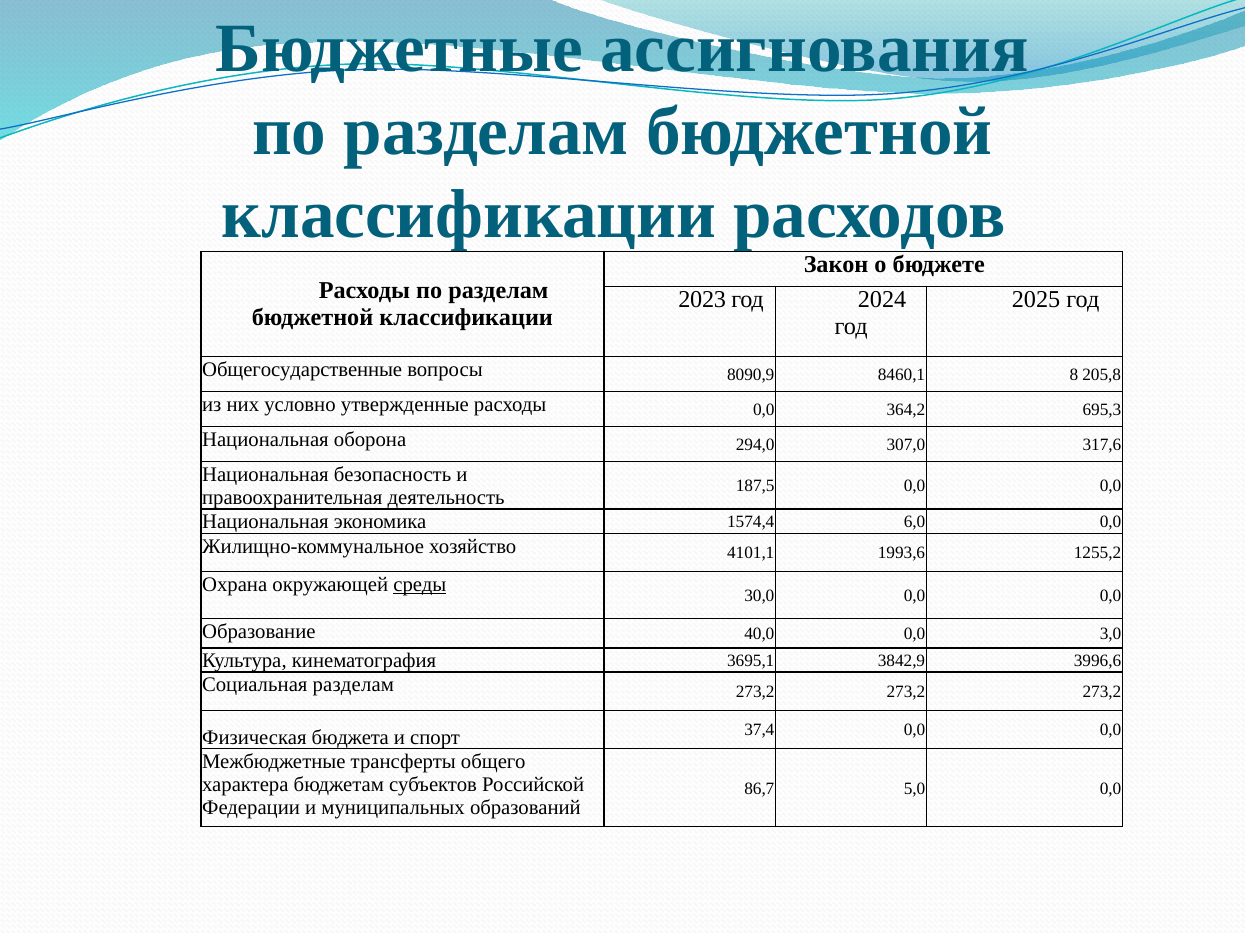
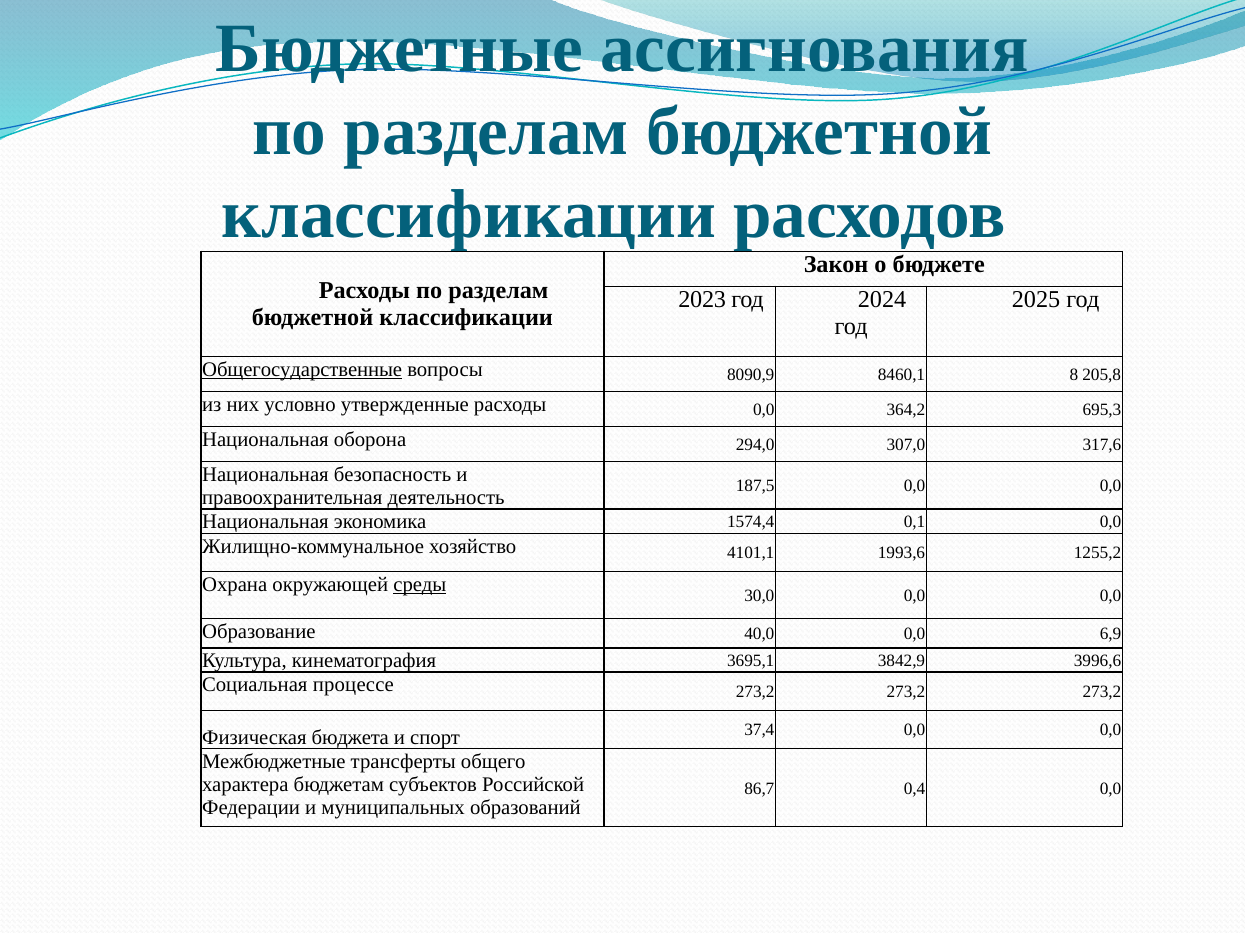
Общегосударственные underline: none -> present
6,0: 6,0 -> 0,1
3,0: 3,0 -> 6,9
Социальная разделам: разделам -> процессе
5,0: 5,0 -> 0,4
